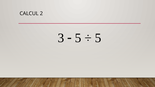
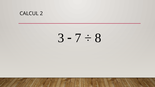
5 at (78, 38): 5 -> 7
5 at (98, 38): 5 -> 8
